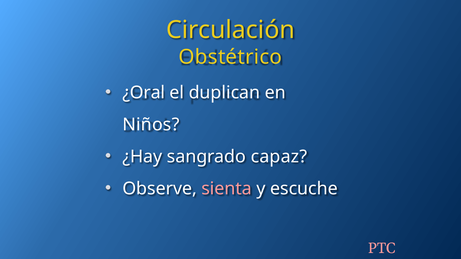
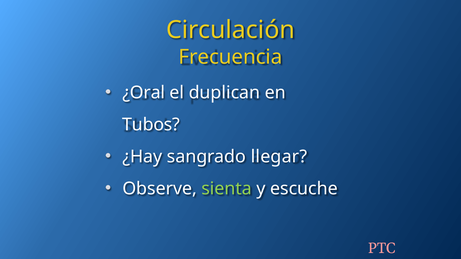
Obstétrico: Obstétrico -> Frecuencia
Niños: Niños -> Tubos
capaz: capaz -> llegar
sienta colour: pink -> light green
